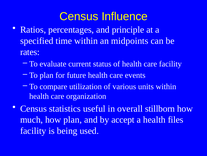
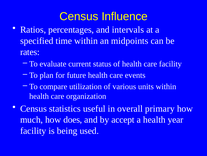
principle: principle -> intervals
stillborn: stillborn -> primary
how plan: plan -> does
files: files -> year
